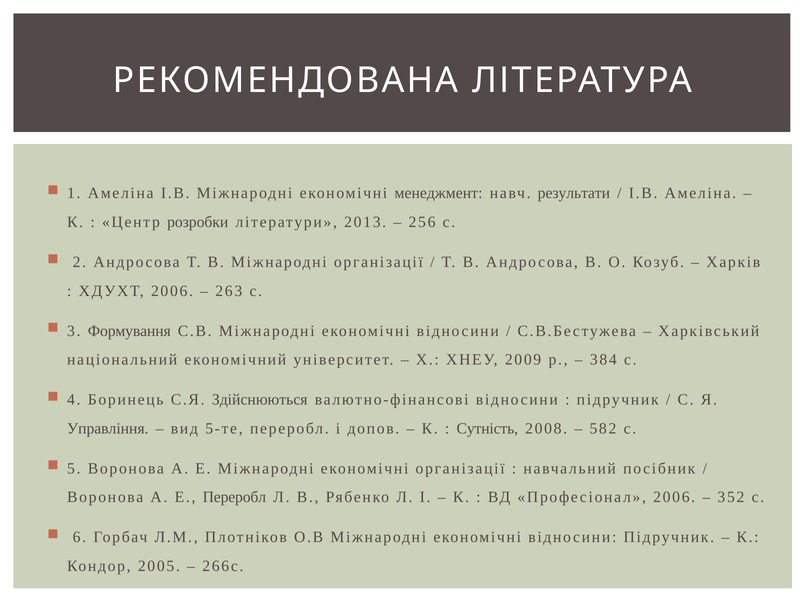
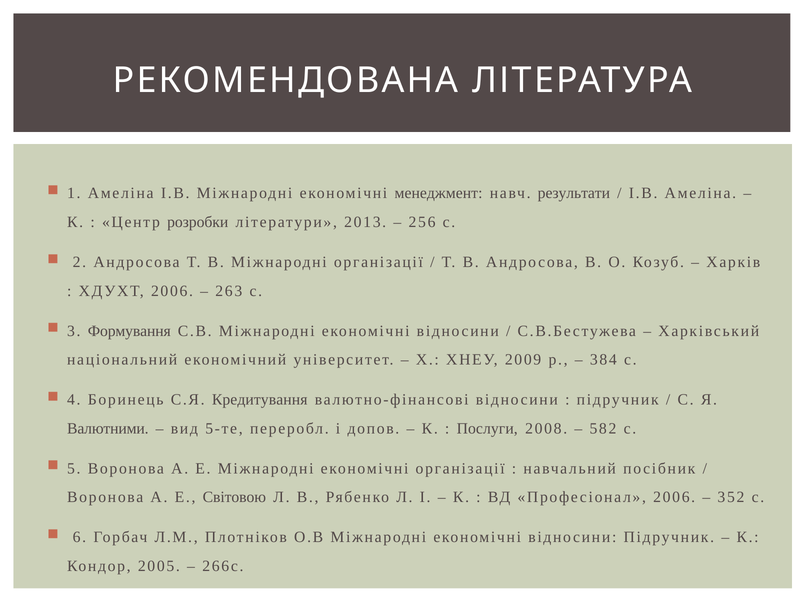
Здійснюються: Здійснюються -> Кредитування
Управління: Управління -> Валютними
Сутність: Сутність -> Послуги
Е Переробл: Переробл -> Світовою
